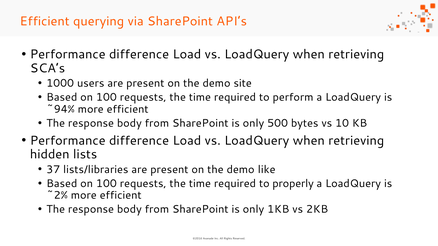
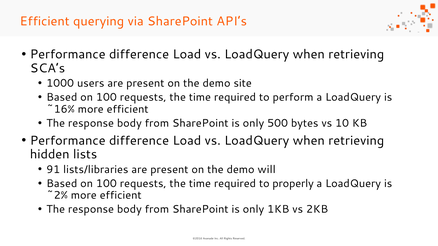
~94%: ~94% -> ~16%
37: 37 -> 91
like: like -> will
